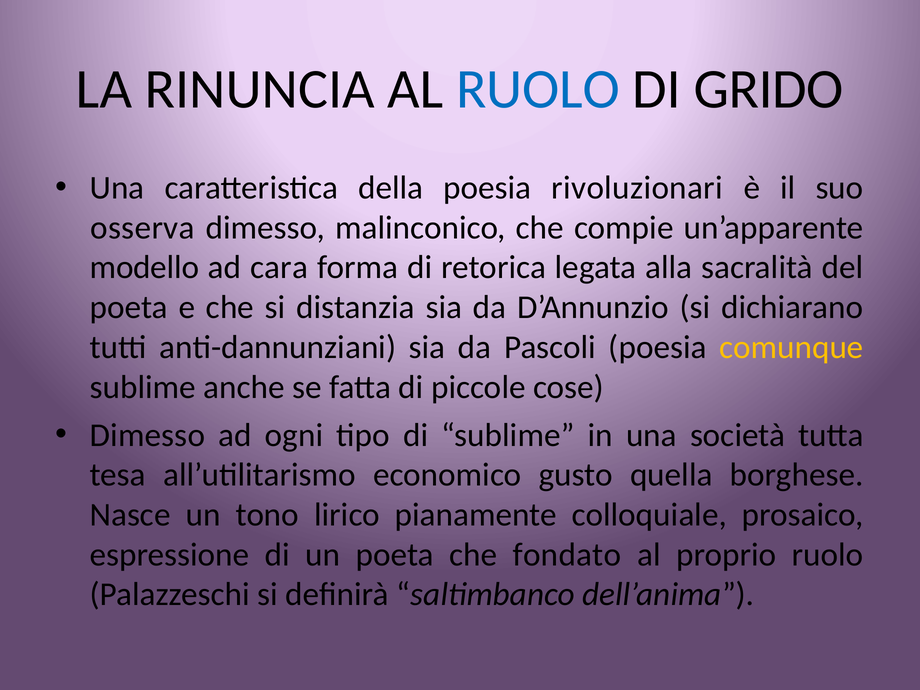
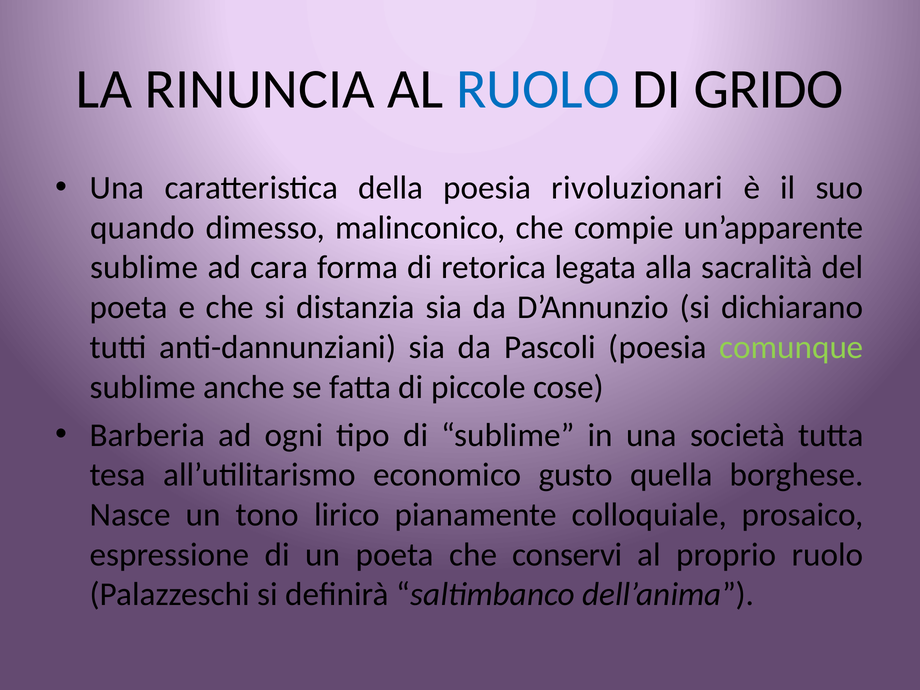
osserva: osserva -> quando
modello at (144, 268): modello -> sublime
comunque colour: yellow -> light green
Dimesso at (147, 435): Dimesso -> Barberia
fondato: fondato -> conservi
